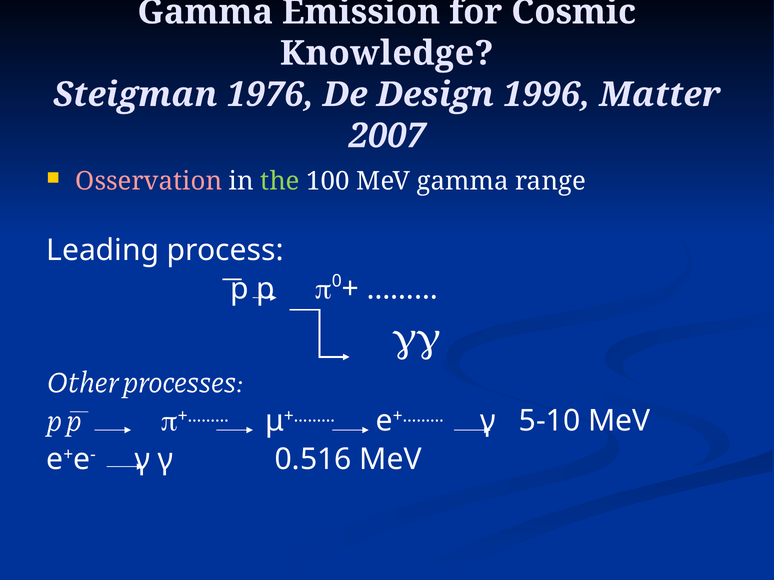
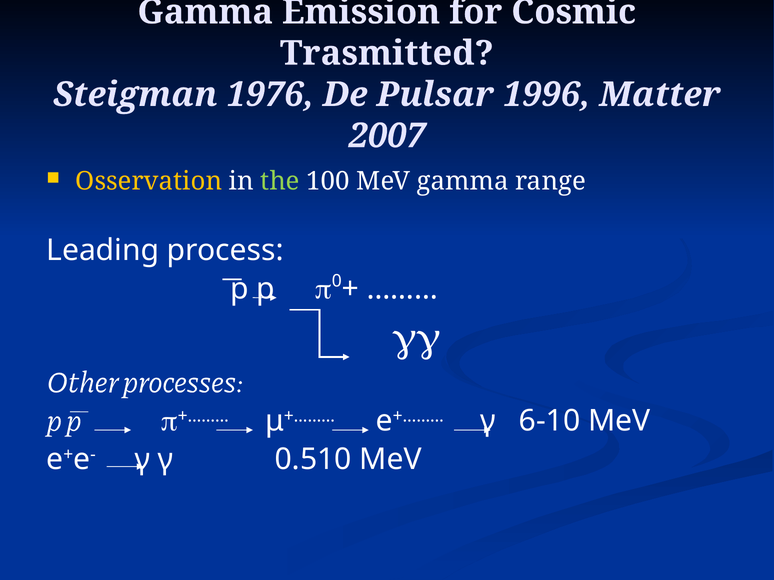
Knowledge: Knowledge -> Trasmitted
Design: Design -> Pulsar
Osservation colour: pink -> yellow
5-10: 5-10 -> 6-10
0.516: 0.516 -> 0.510
